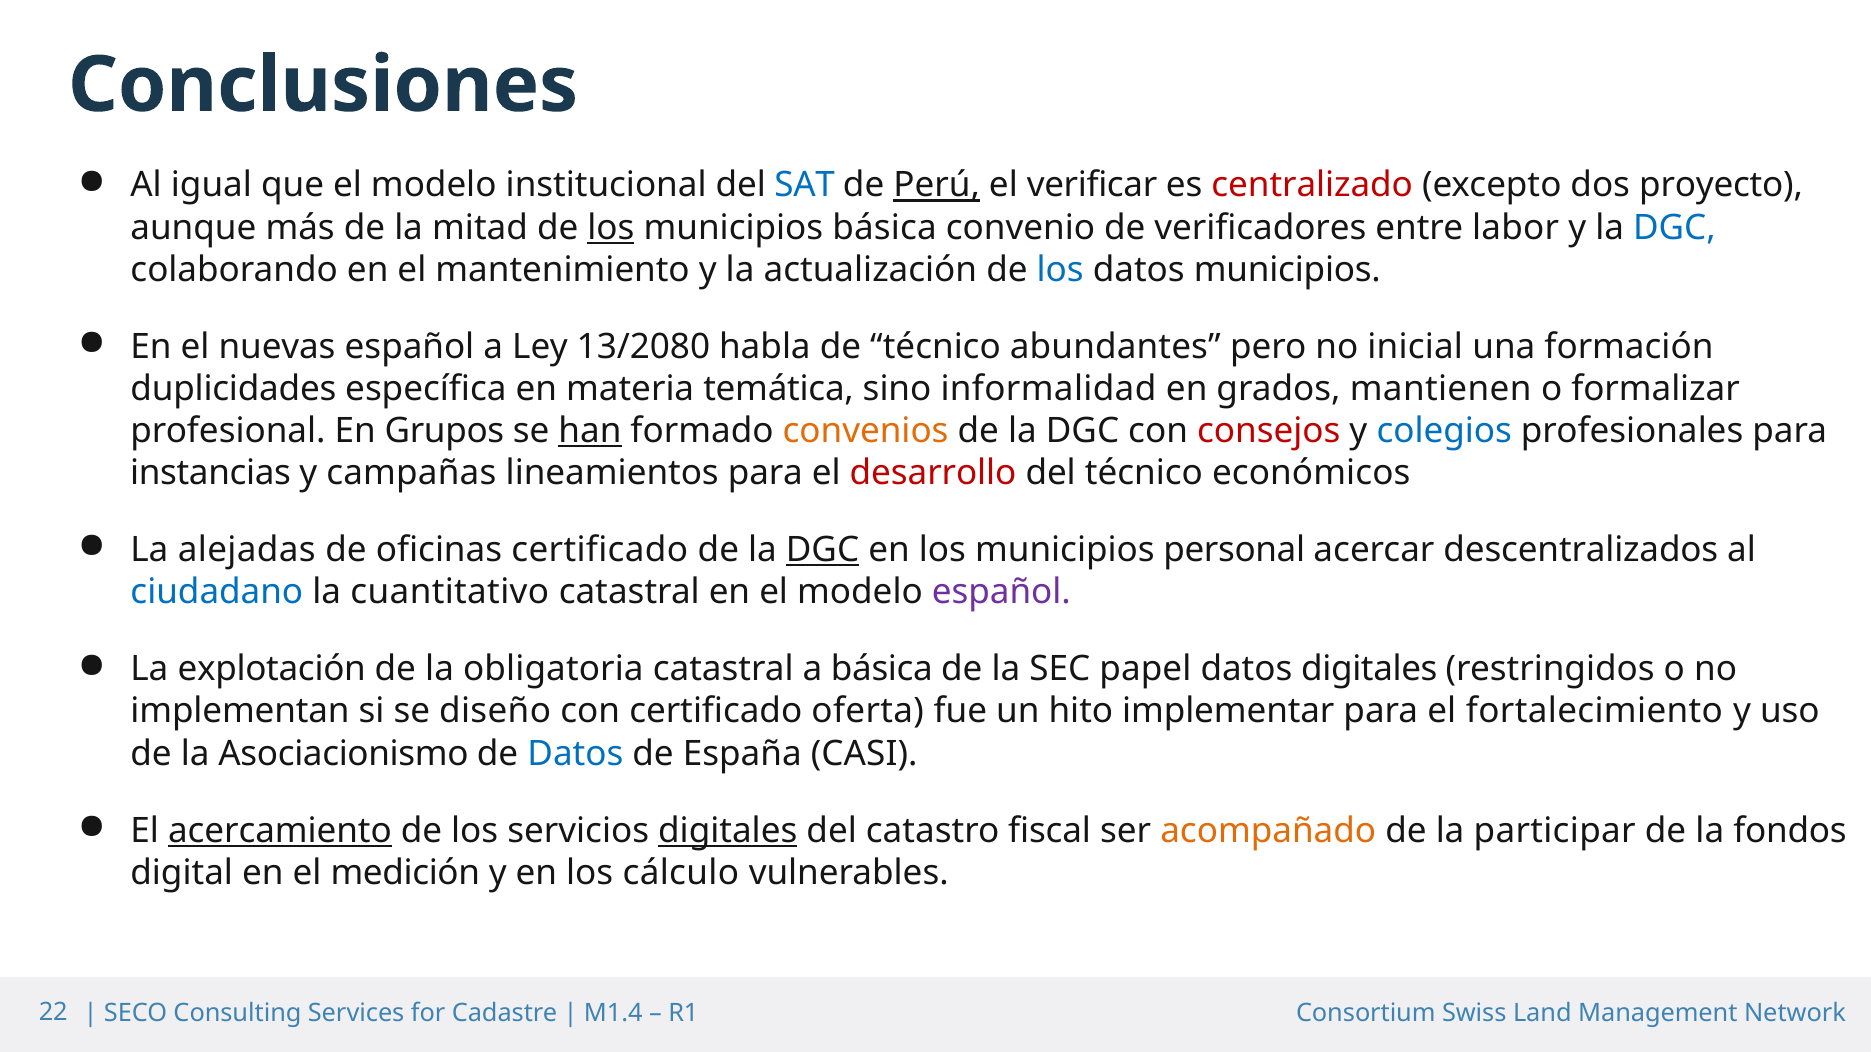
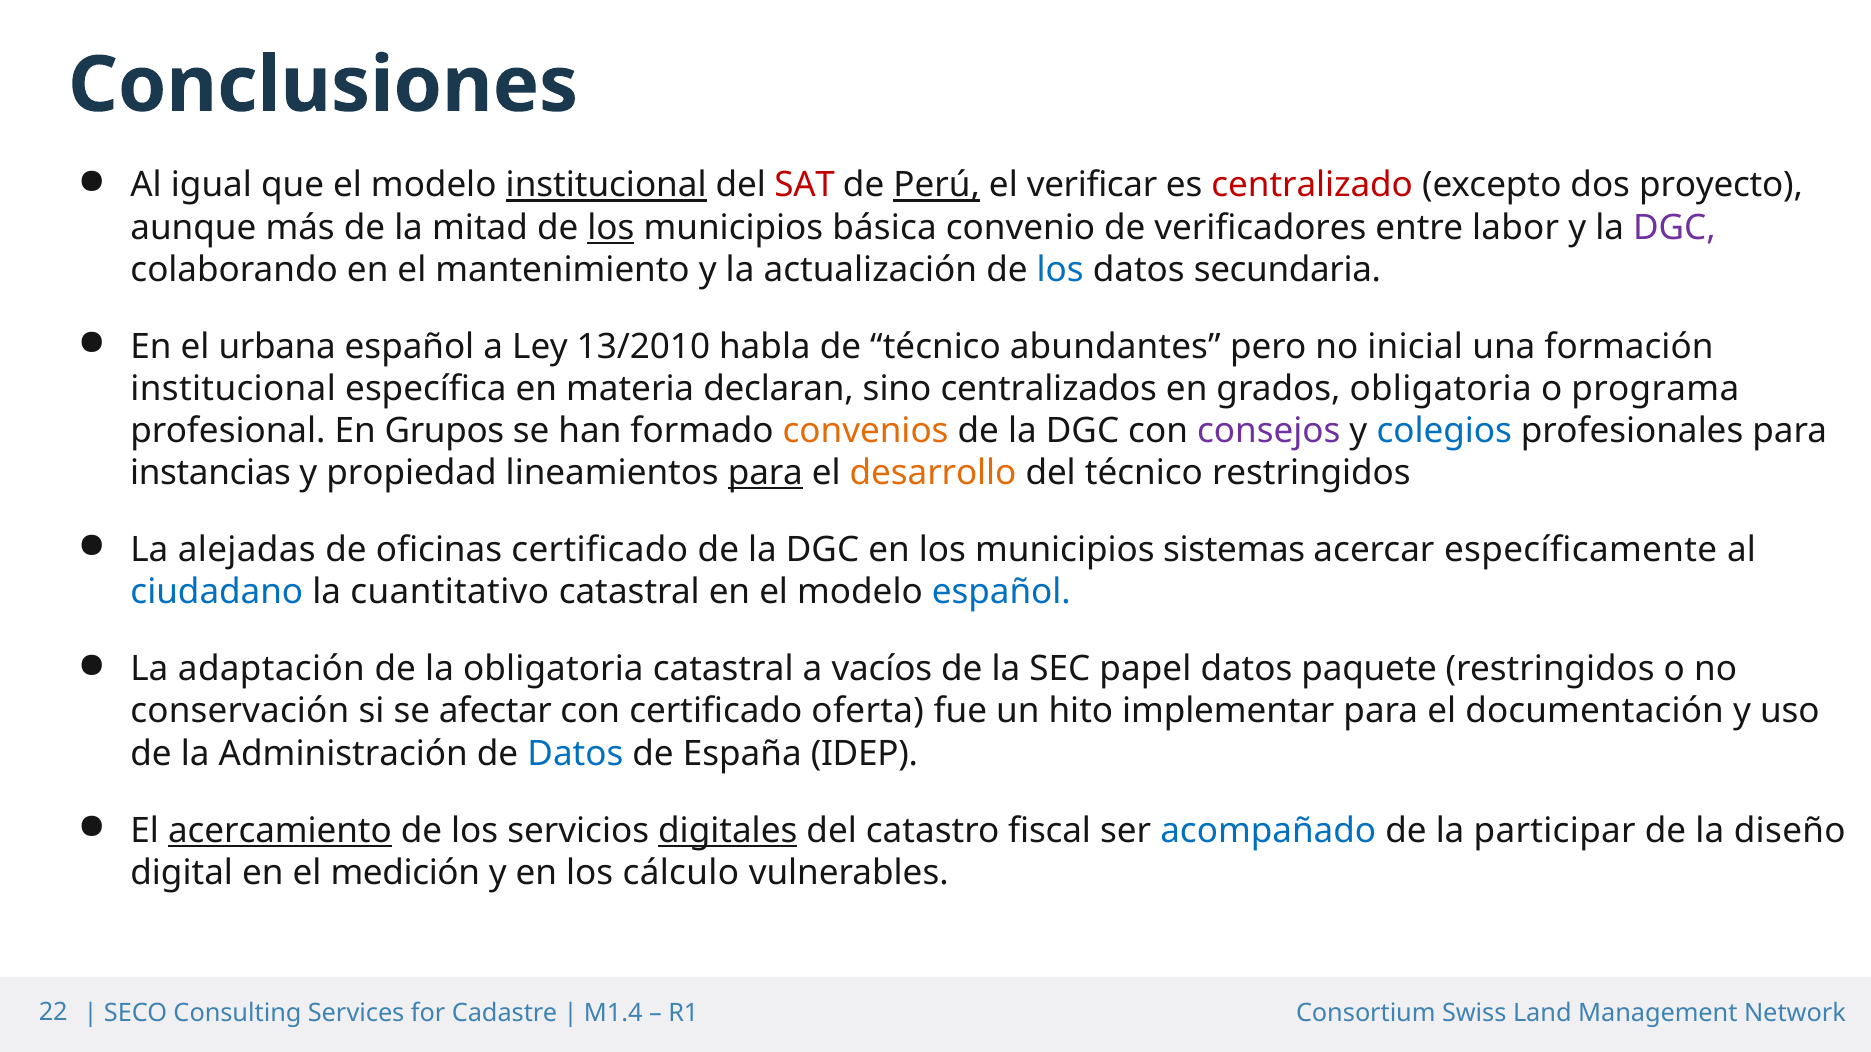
institucional at (606, 185) underline: none -> present
SAT colour: blue -> red
DGC at (1674, 228) colour: blue -> purple
datos municipios: municipios -> secundaria
nuevas: nuevas -> urbana
13/2080: 13/2080 -> 13/2010
duplicidades at (233, 389): duplicidades -> institucional
temática: temática -> declaran
informalidad: informalidad -> centralizados
grados mantienen: mantienen -> obligatoria
formalizar: formalizar -> programa
han underline: present -> none
consejos colour: red -> purple
campañas: campañas -> propiedad
para at (765, 473) underline: none -> present
desarrollo colour: red -> orange
técnico económicos: económicos -> restringidos
DGC at (823, 550) underline: present -> none
personal: personal -> sistemas
descentralizados: descentralizados -> específicamente
español at (1001, 592) colour: purple -> blue
explotación: explotación -> adaptación
a básica: básica -> vacíos
datos digitales: digitales -> paquete
implementan: implementan -> conservación
diseño: diseño -> afectar
fortalecimiento: fortalecimiento -> documentación
Asociacionismo: Asociacionismo -> Administración
CASI: CASI -> IDEP
acompañado colour: orange -> blue
fondos: fondos -> diseño
